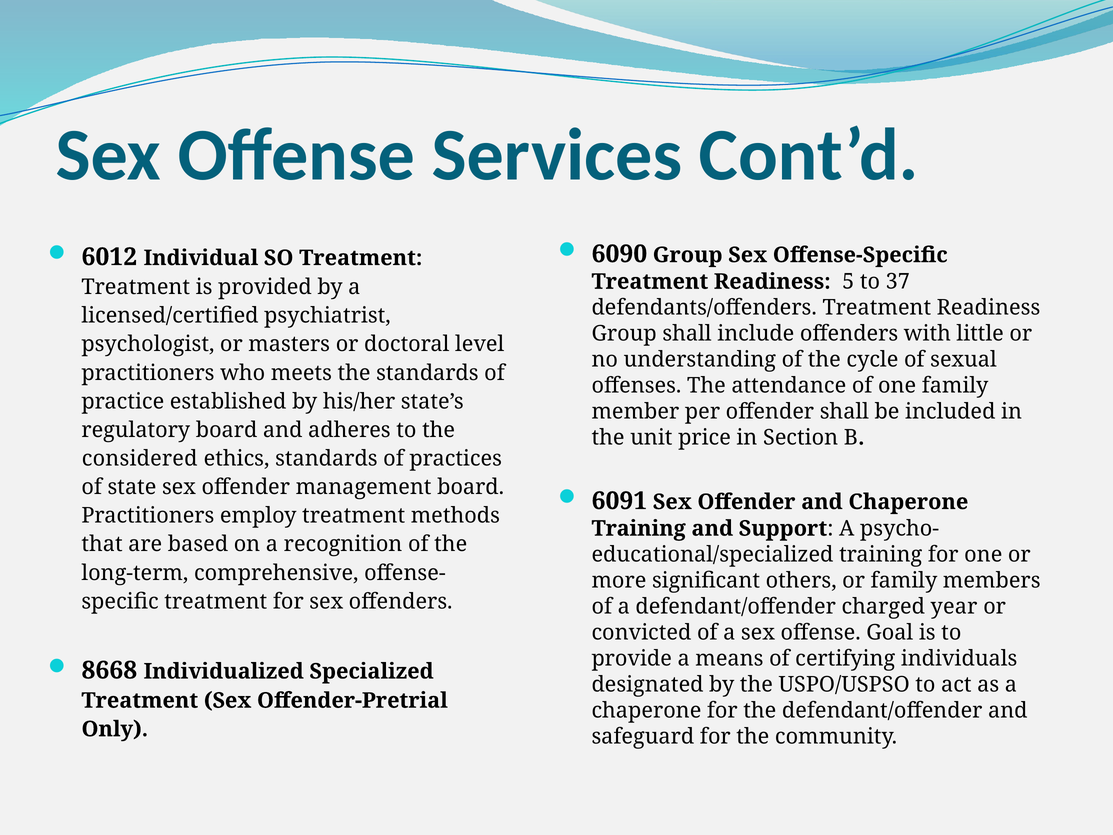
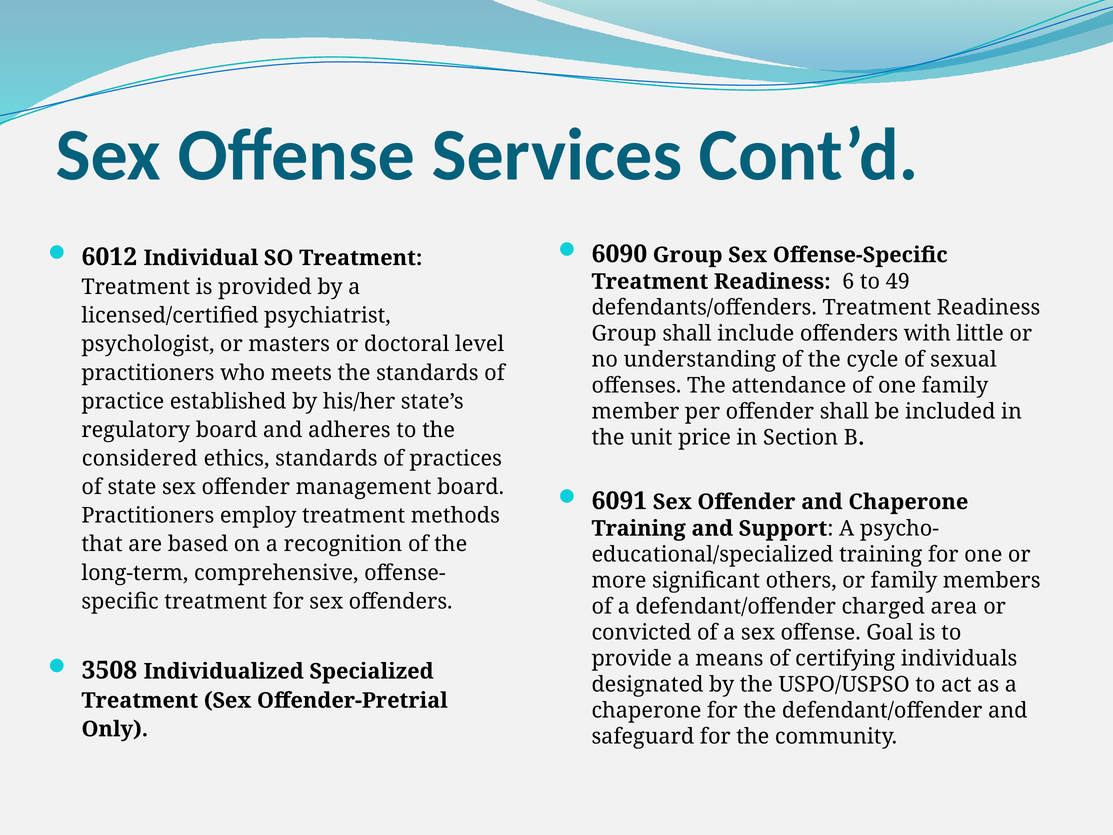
5: 5 -> 6
37: 37 -> 49
year: year -> area
8668: 8668 -> 3508
